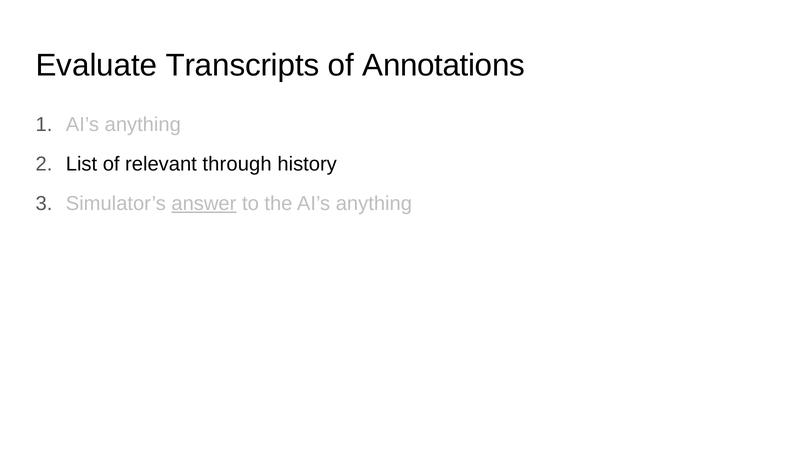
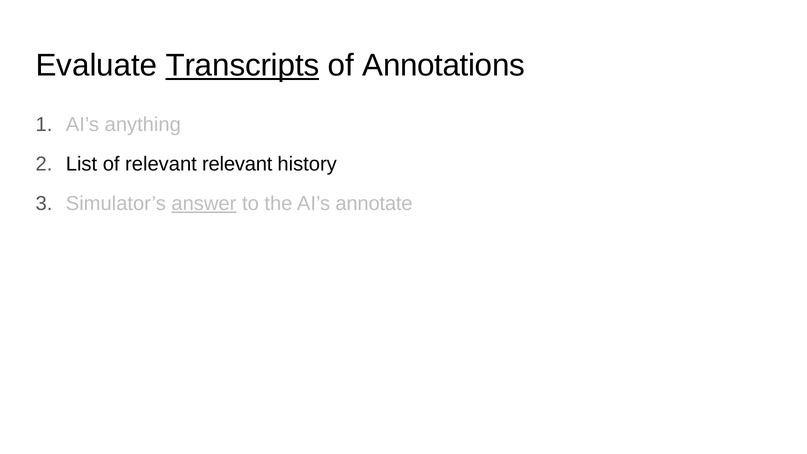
Transcripts underline: none -> present
relevant through: through -> relevant
the AI’s anything: anything -> annotate
